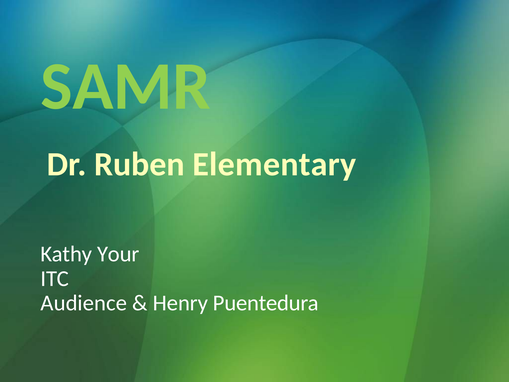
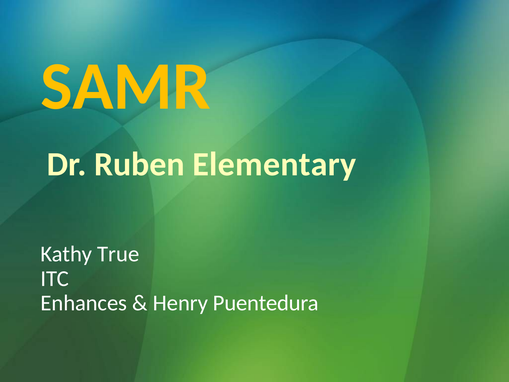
SAMR colour: light green -> yellow
Your: Your -> True
Audience: Audience -> Enhances
